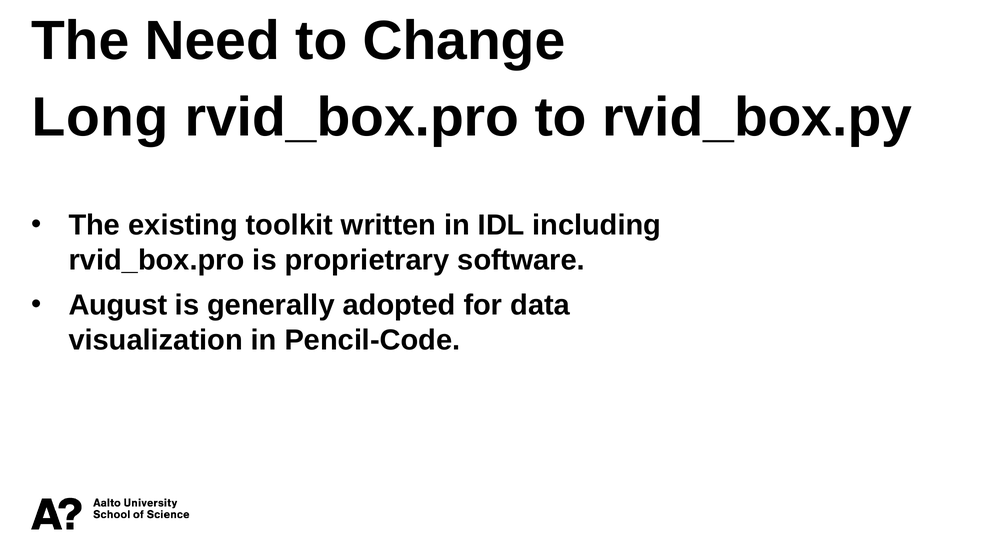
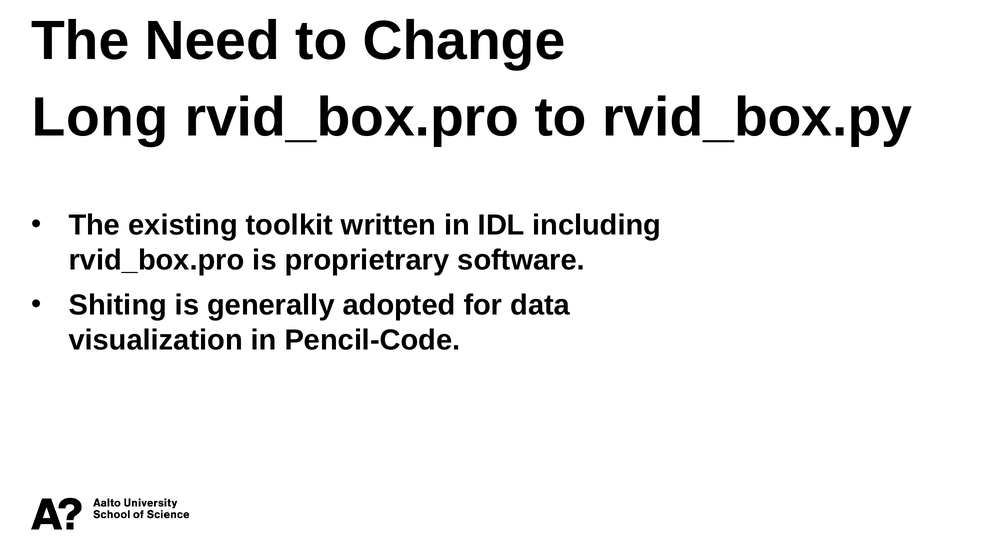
August: August -> Shiting
